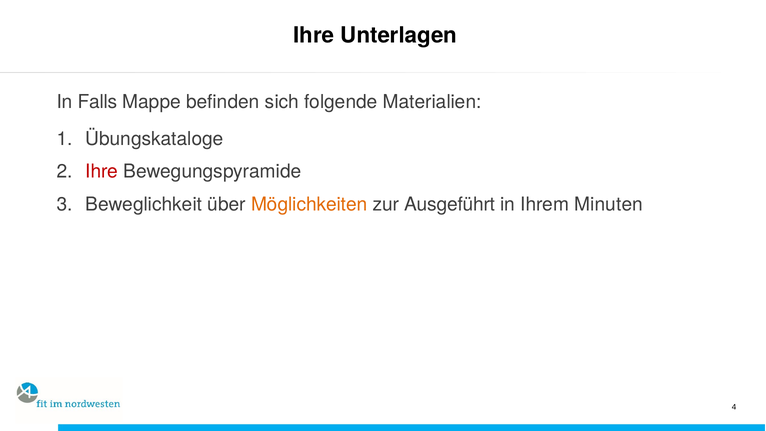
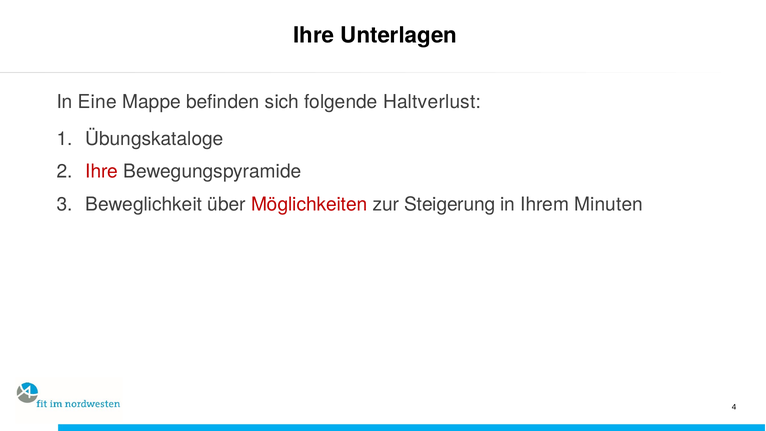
Falls: Falls -> Eine
Materialien: Materialien -> Haltverlust
Möglichkeiten colour: orange -> red
Ausgeführt: Ausgeführt -> Steigerung
